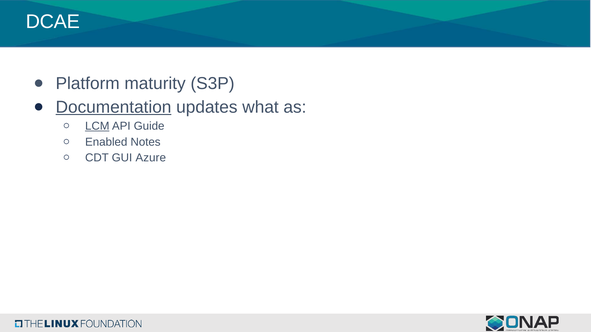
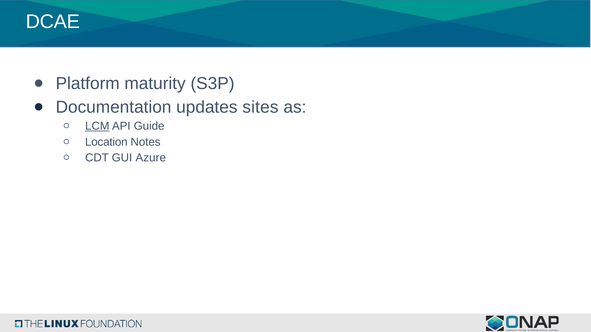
Documentation underline: present -> none
what: what -> sites
Enabled: Enabled -> Location
